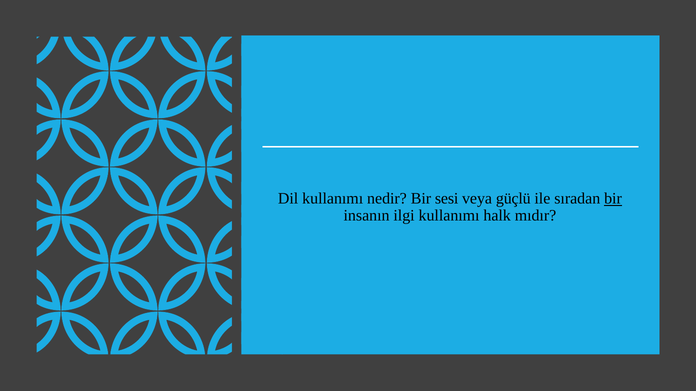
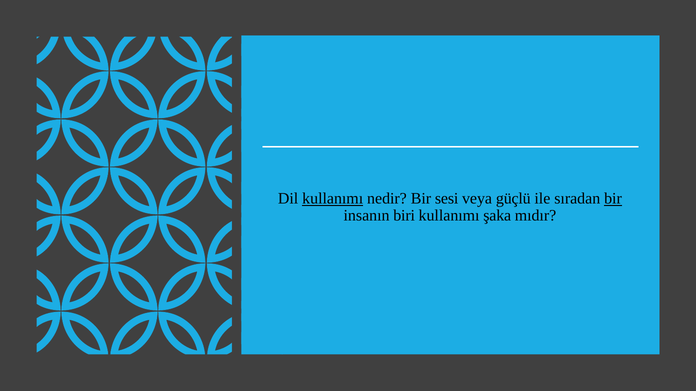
kullanımı at (333, 199) underline: none -> present
ilgi: ilgi -> biri
halk: halk -> şaka
